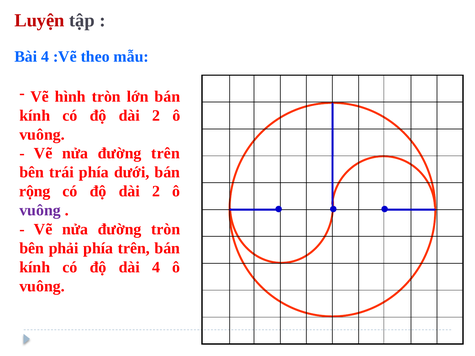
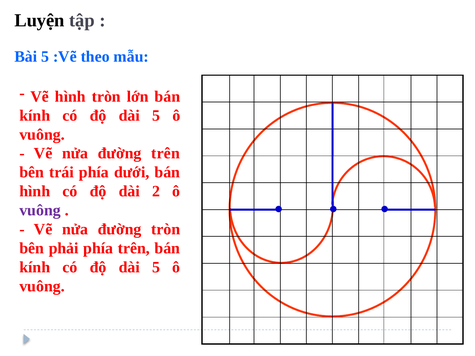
Luyện colour: red -> black
Bài 4: 4 -> 5
2 at (156, 116): 2 -> 5
rộng at (35, 192): rộng -> hình
4 at (156, 268): 4 -> 5
